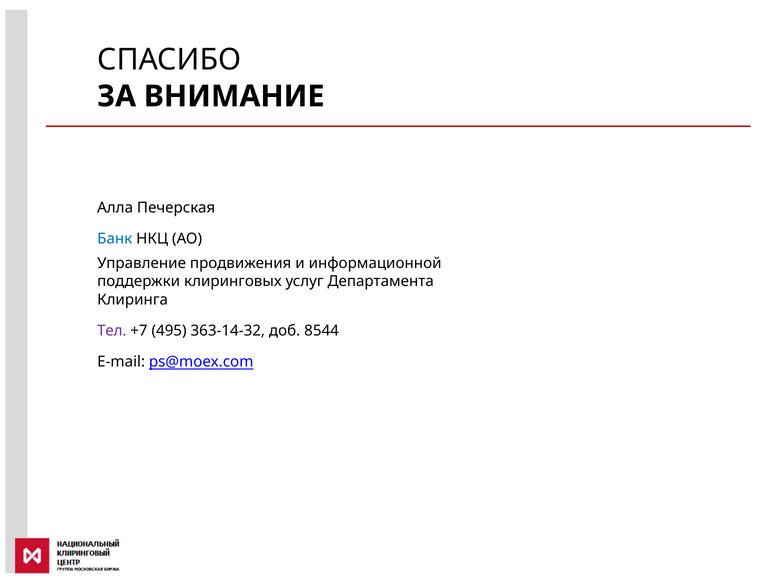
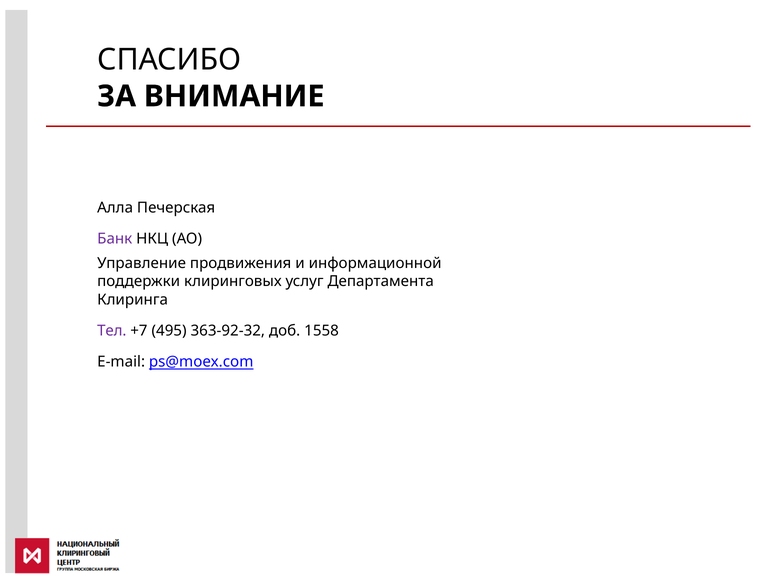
Банк colour: blue -> purple
363-14-32: 363-14-32 -> 363-92-32
8544: 8544 -> 1558
